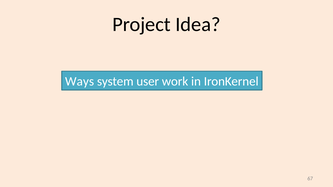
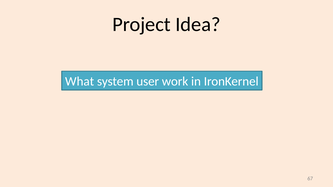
Ways: Ways -> What
